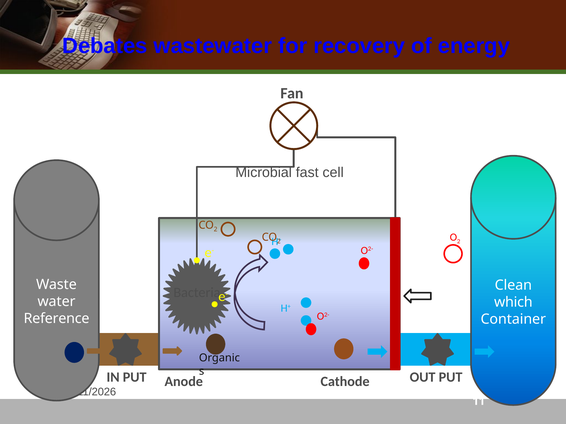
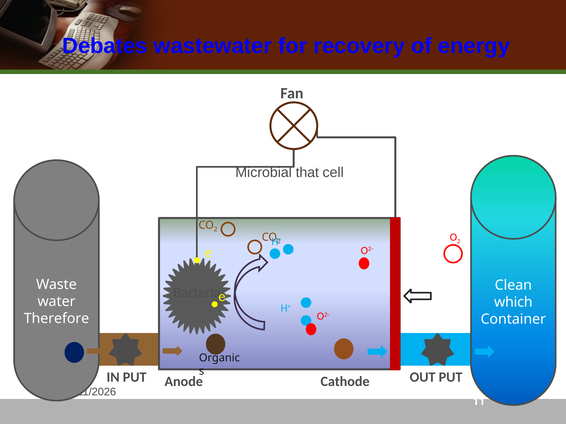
fast: fast -> that
Reference: Reference -> Therefore
